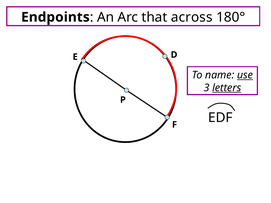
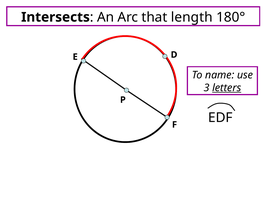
Endpoints: Endpoints -> Intersects
across: across -> length
use underline: present -> none
